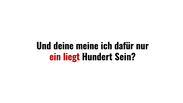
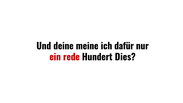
liegt: liegt -> rede
Sein: Sein -> Dies
